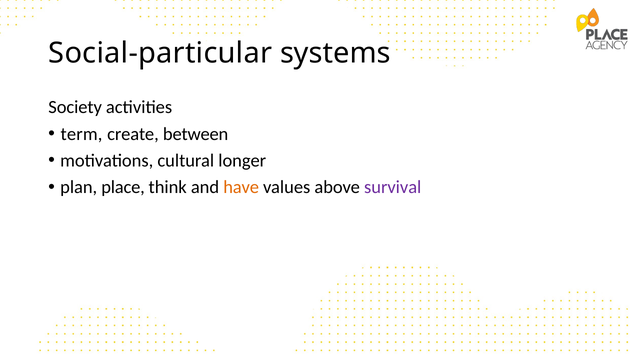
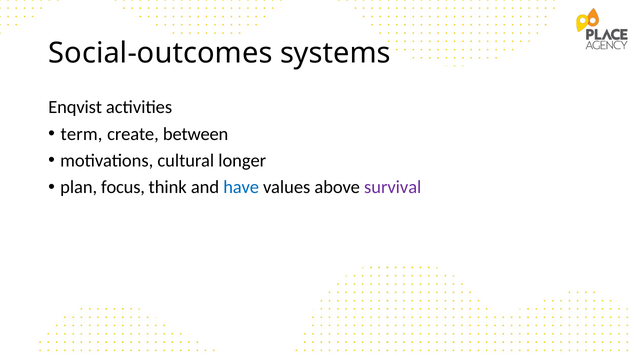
Social-particular: Social-particular -> Social-outcomes
Society: Society -> Enqvist
place: place -> focus
have colour: orange -> blue
